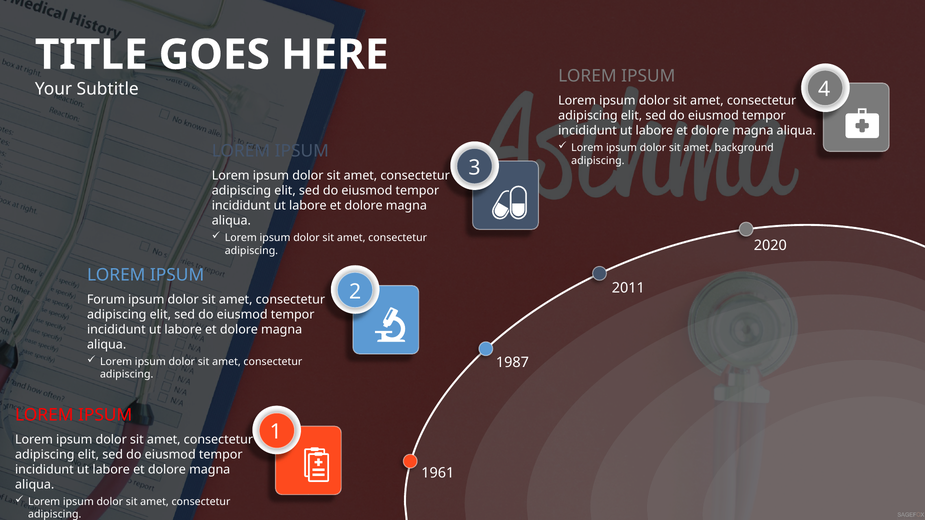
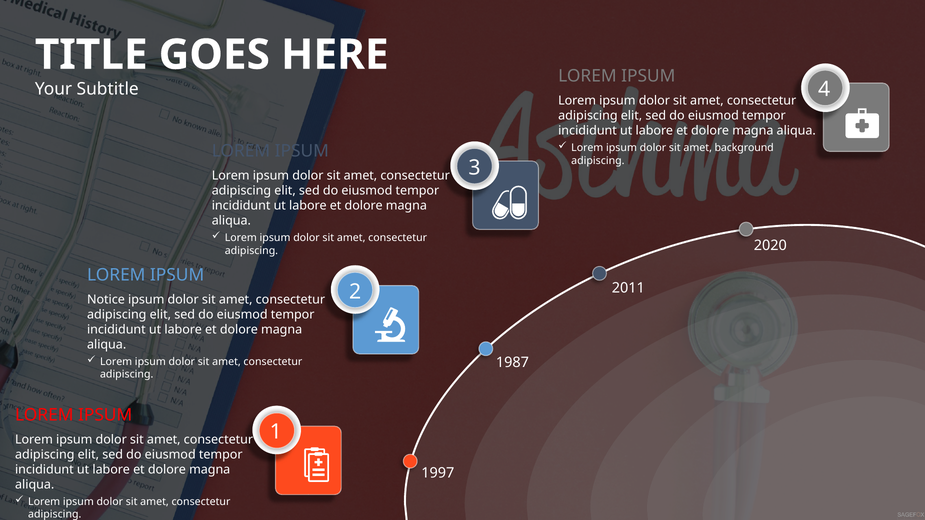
Forum: Forum -> Notice
1961: 1961 -> 1997
